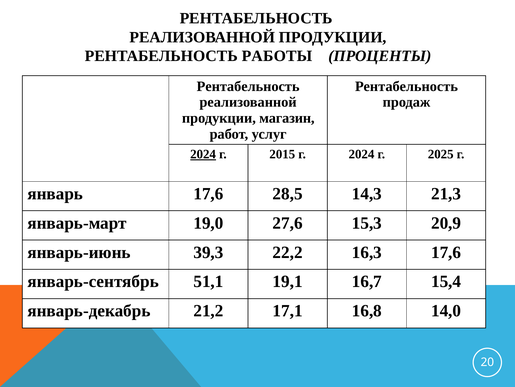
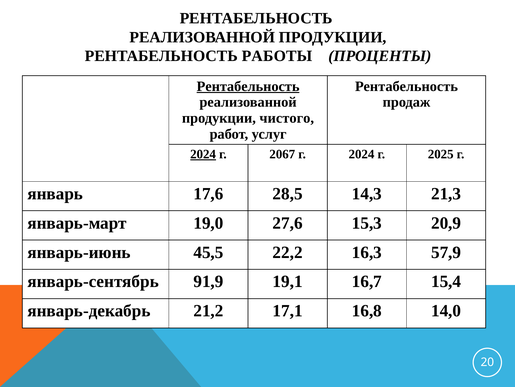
Рентабельность at (248, 86) underline: none -> present
магазин: магазин -> чистого
2015: 2015 -> 2067
39,3: 39,3 -> 45,5
16,3 17,6: 17,6 -> 57,9
51,1: 51,1 -> 91,9
